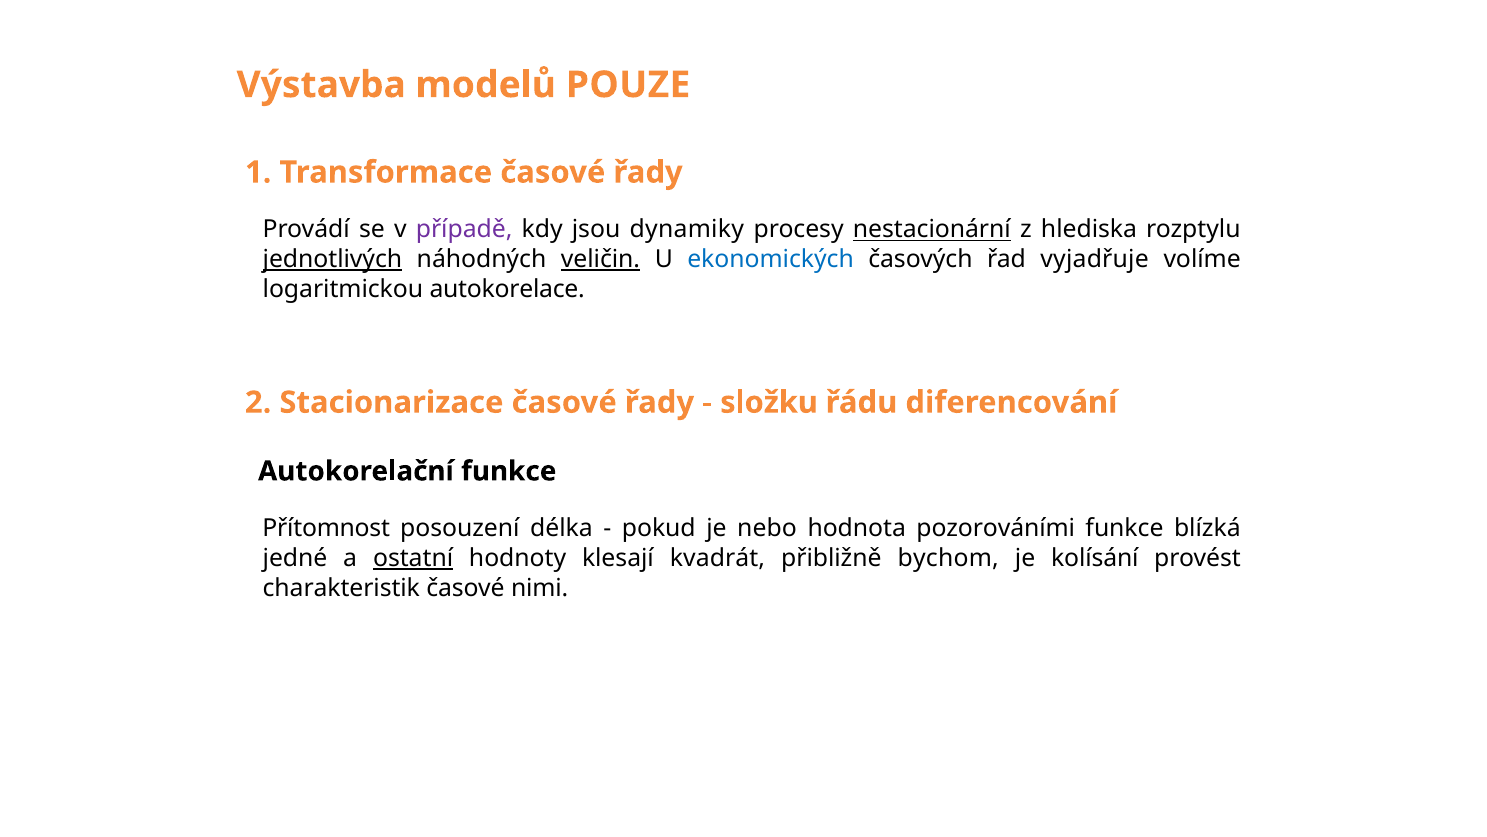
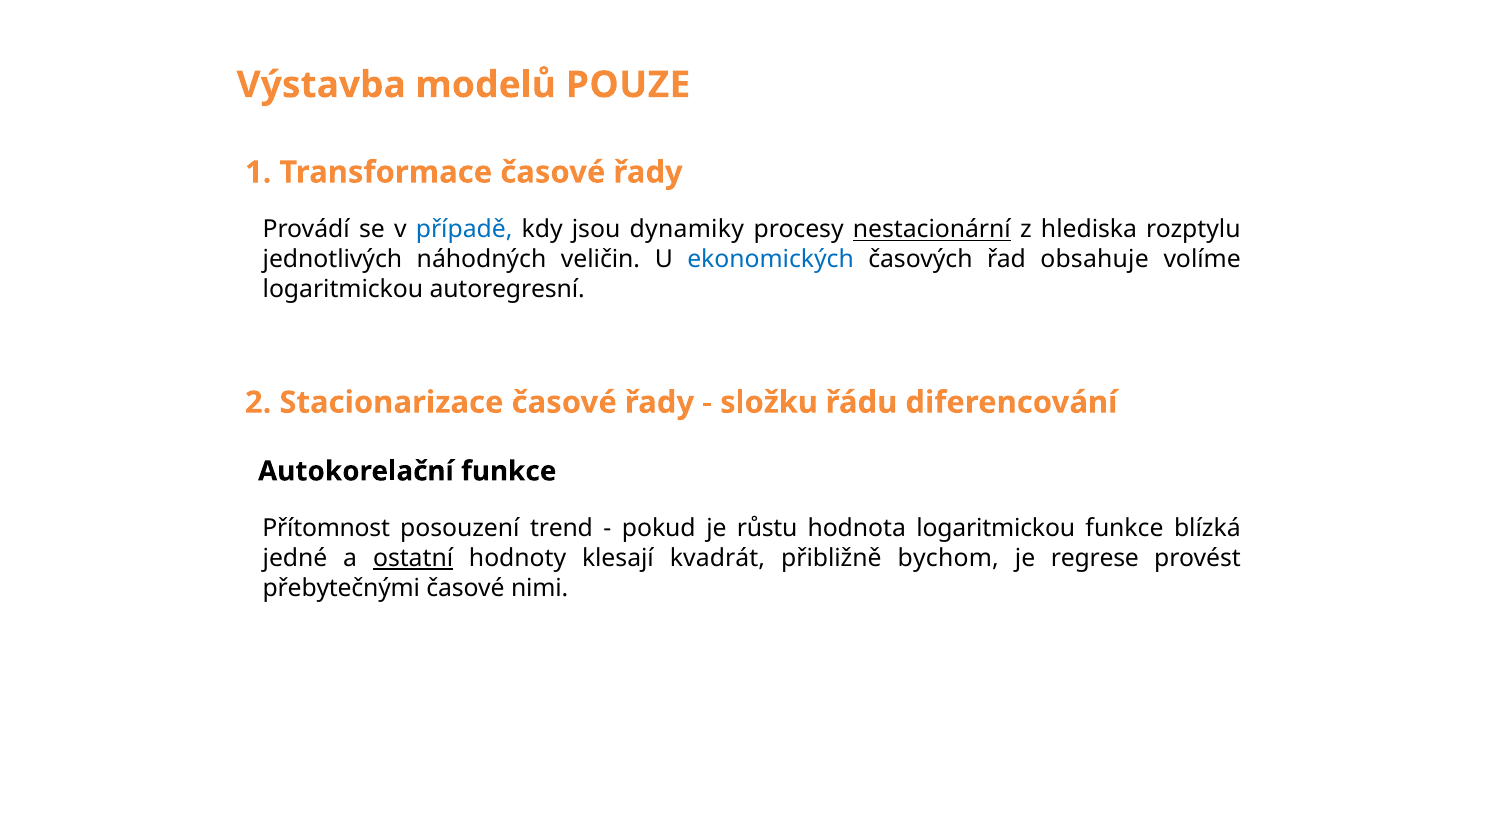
případě colour: purple -> blue
jednotlivých underline: present -> none
veličin underline: present -> none
vyjadřuje: vyjadřuje -> obsahuje
autokorelace: autokorelace -> autoregresní
délka: délka -> trend
nebo: nebo -> růstu
hodnota pozorováními: pozorováními -> logaritmickou
kolísání: kolísání -> regrese
charakteristik: charakteristik -> přebytečnými
